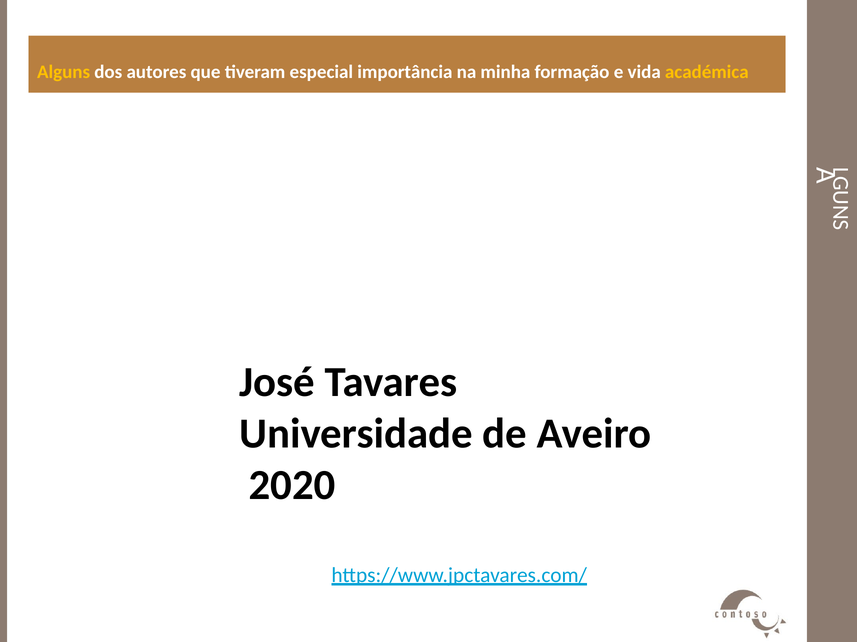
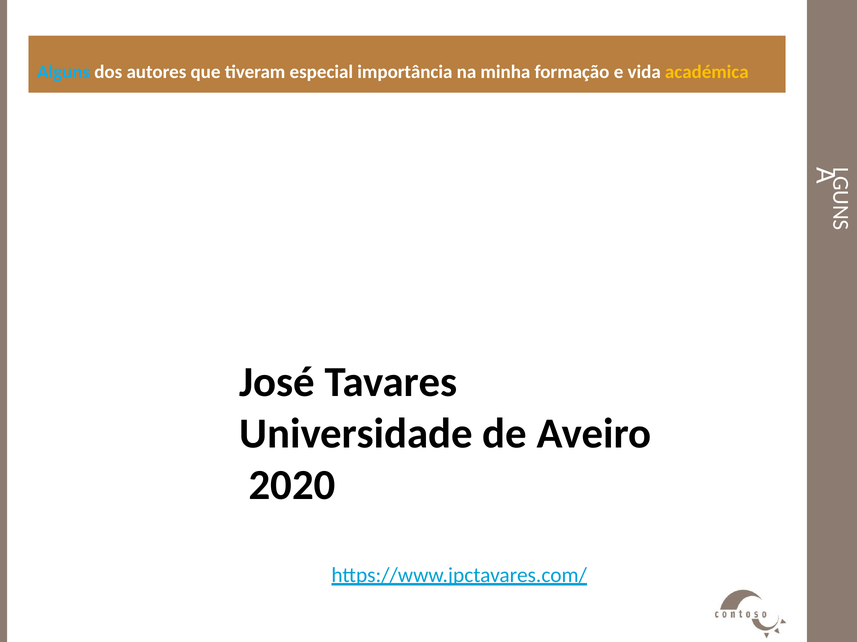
Alguns colour: yellow -> light blue
